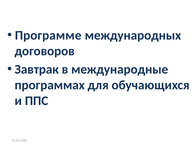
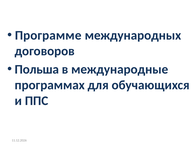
Завтрак: Завтрак -> Польша
